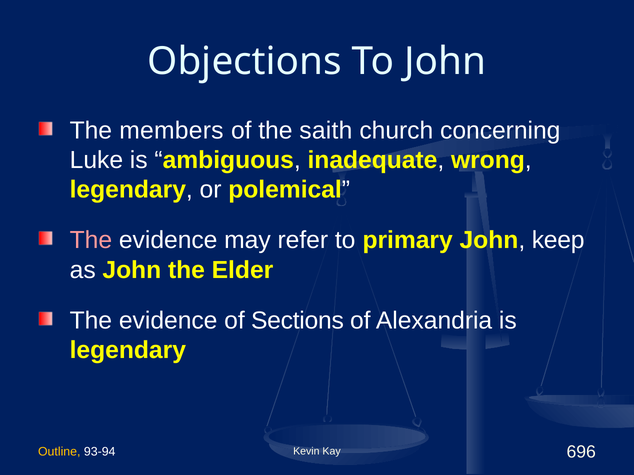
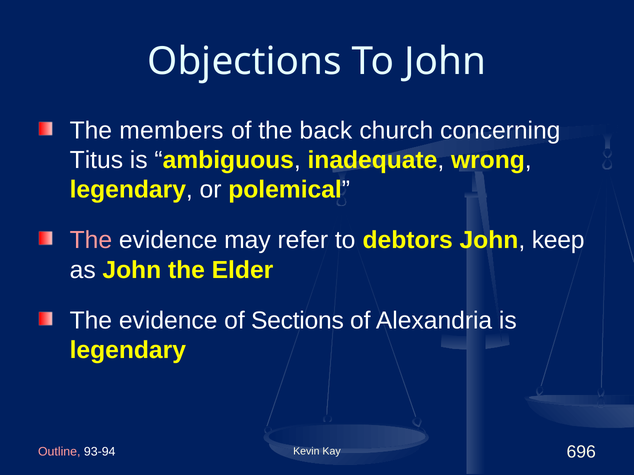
saith: saith -> back
Luke: Luke -> Titus
primary: primary -> debtors
Outline colour: yellow -> pink
